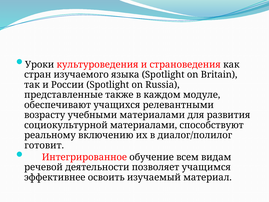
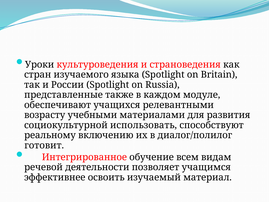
социокультурной материалами: материалами -> использовать
